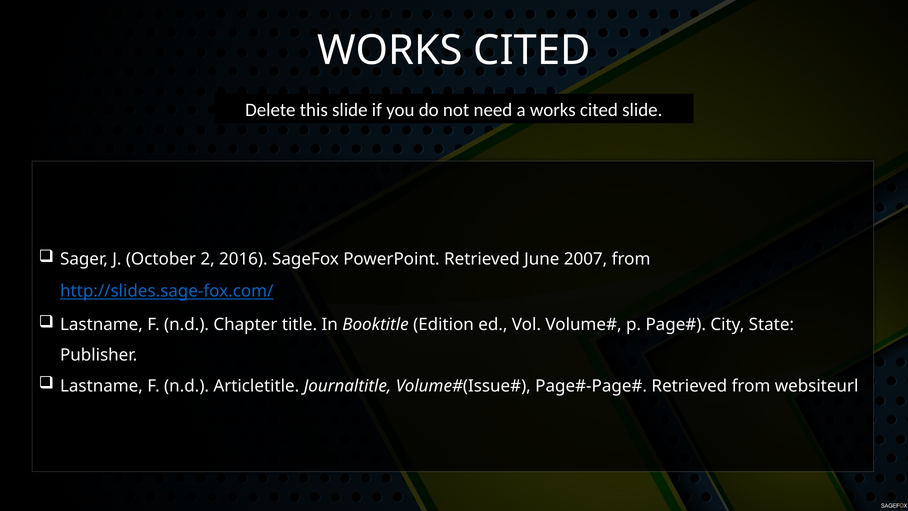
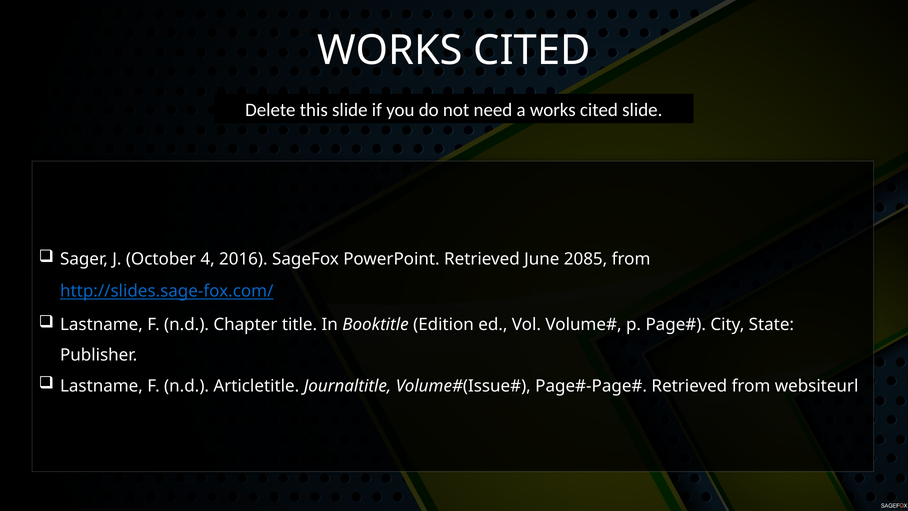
2: 2 -> 4
2007: 2007 -> 2085
